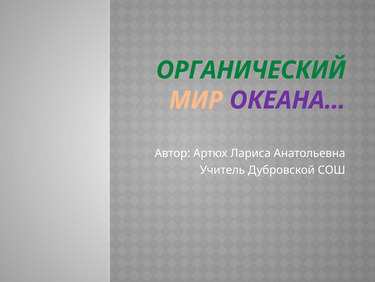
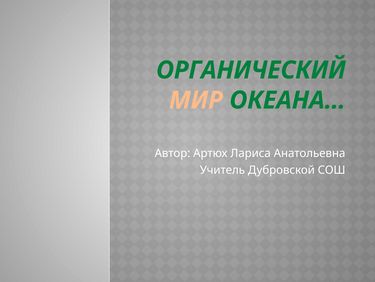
ОКЕАНА… colour: purple -> green
